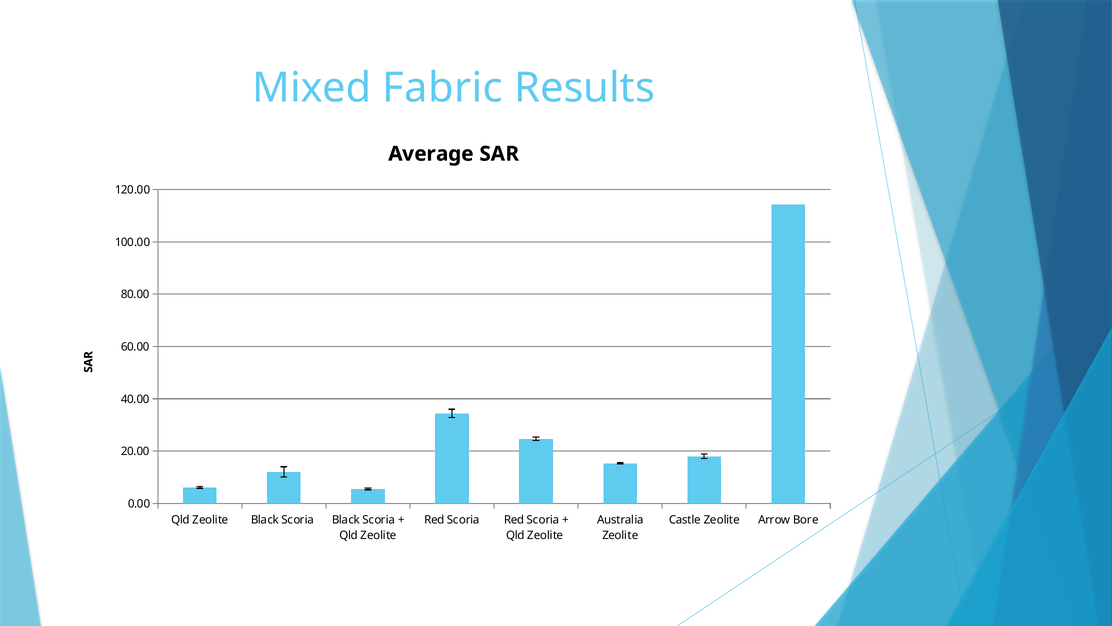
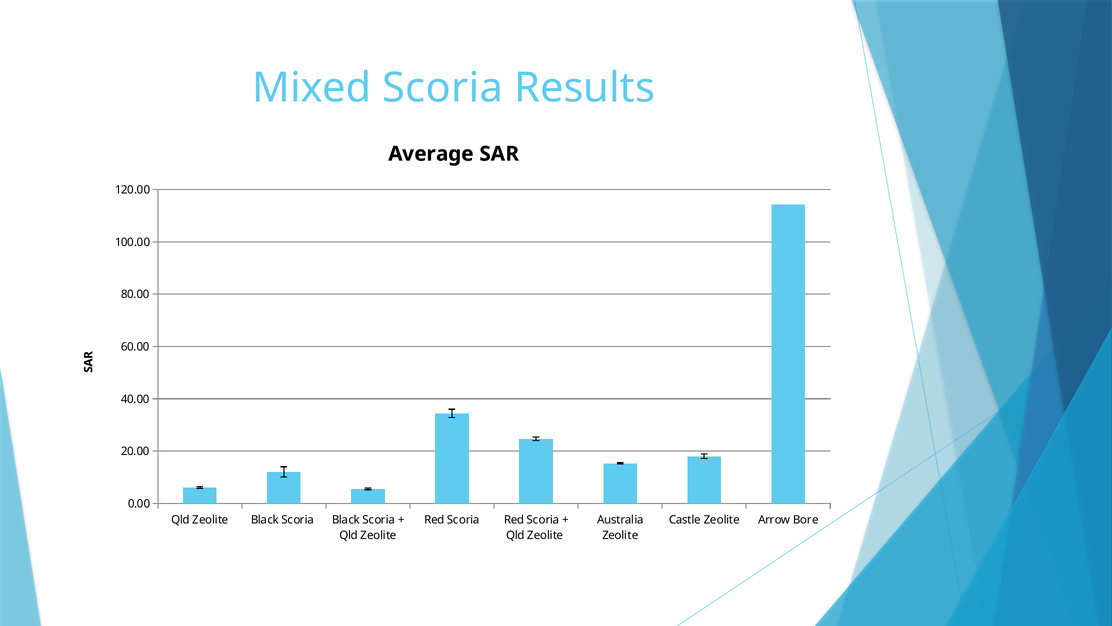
Mixed Fabric: Fabric -> Scoria
